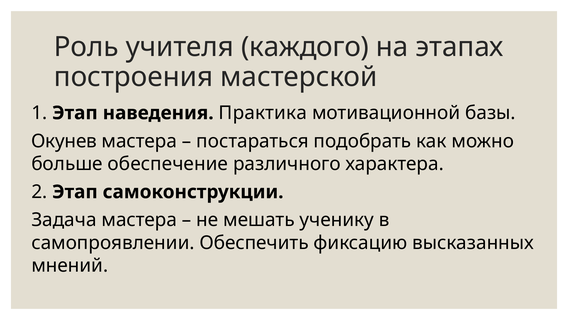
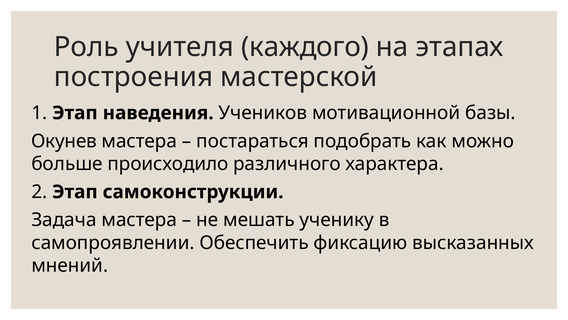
Практика: Практика -> Учеников
обеспечение: обеспечение -> происходило
